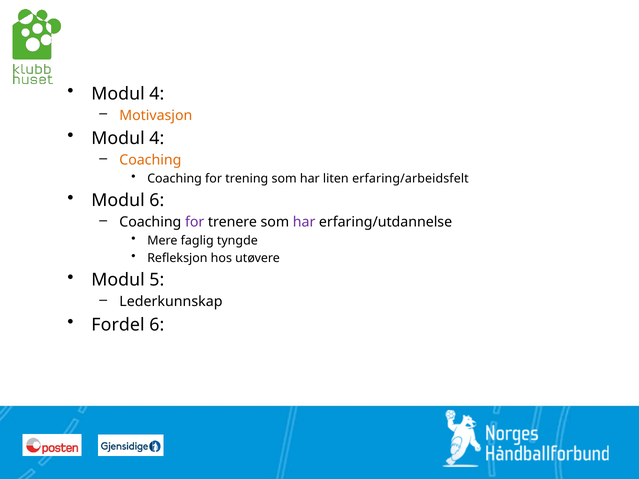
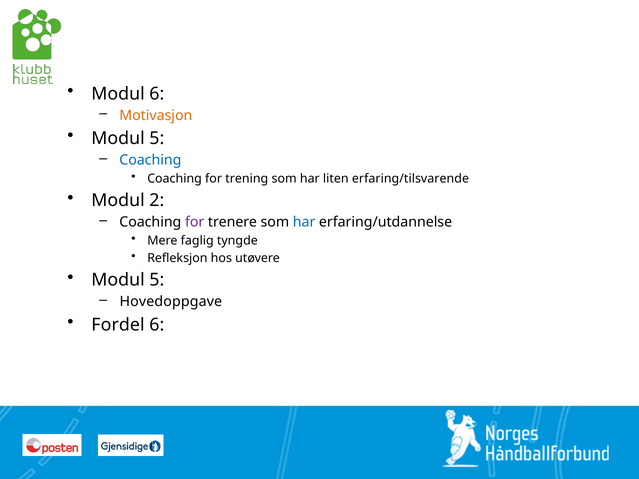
4 at (157, 94): 4 -> 6
4 at (157, 138): 4 -> 5
Coaching at (150, 160) colour: orange -> blue
erfaring/arbeidsfelt: erfaring/arbeidsfelt -> erfaring/tilsvarende
Modul 6: 6 -> 2
har at (304, 222) colour: purple -> blue
Lederkunnskap: Lederkunnskap -> Hovedoppgave
